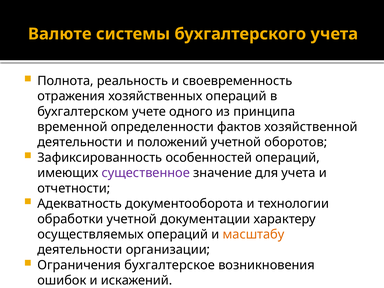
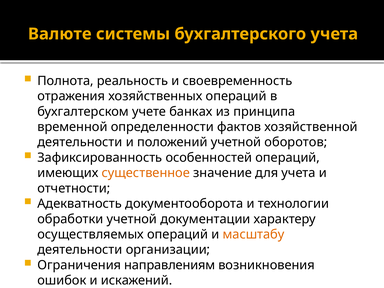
одного: одного -> банках
существенное colour: purple -> orange
бухгалтерское: бухгалтерское -> направлениям
